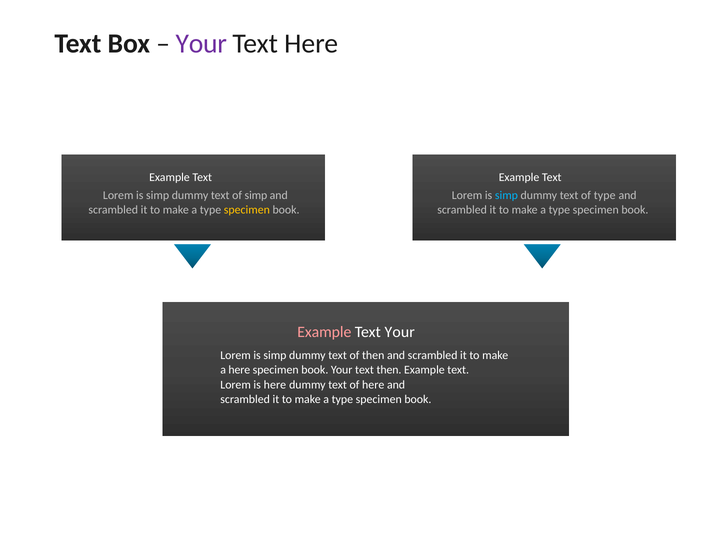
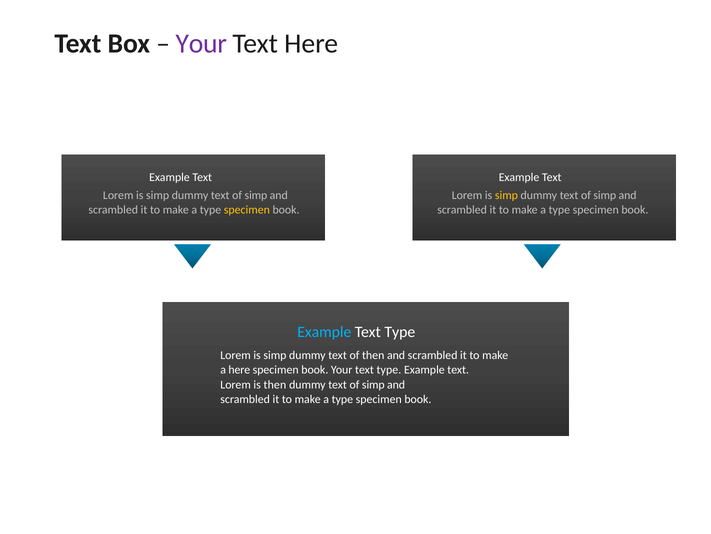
simp at (506, 195) colour: light blue -> yellow
type at (605, 195): type -> simp
Example at (324, 331) colour: pink -> light blue
Your at (400, 331): Your -> Type
Your text then: then -> type
is here: here -> then
here at (373, 384): here -> simp
